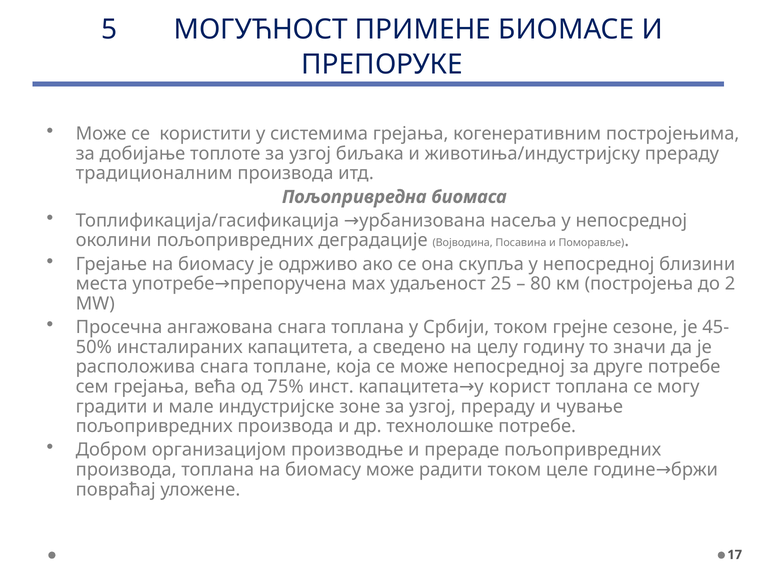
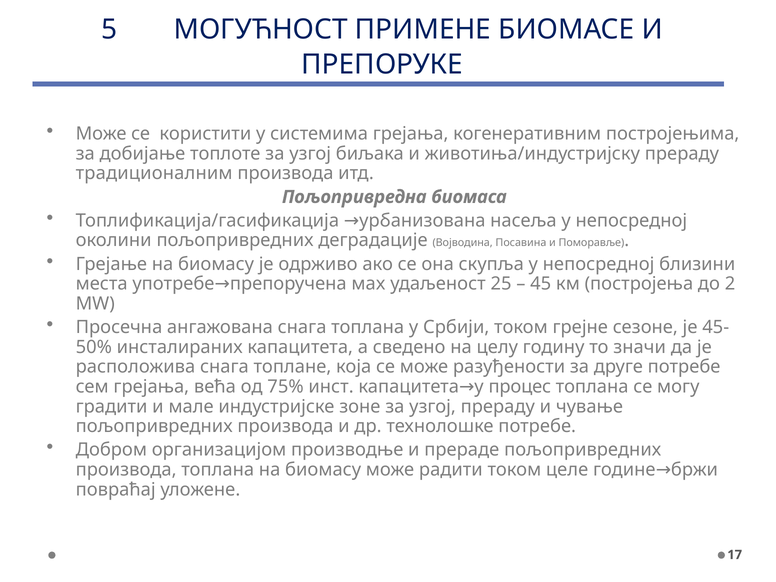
80: 80 -> 45
може непосредној: непосредној -> разуђености
корист: корист -> процес
